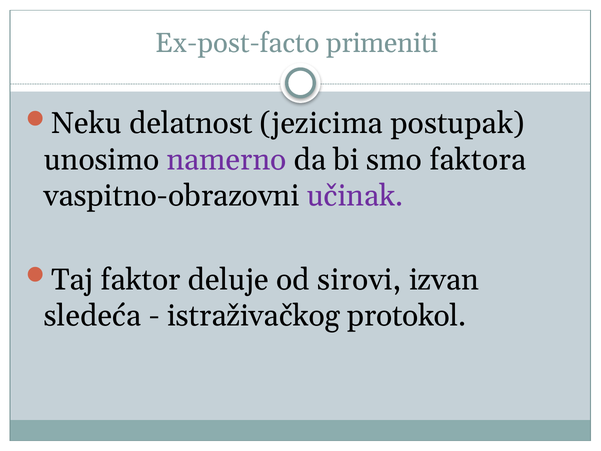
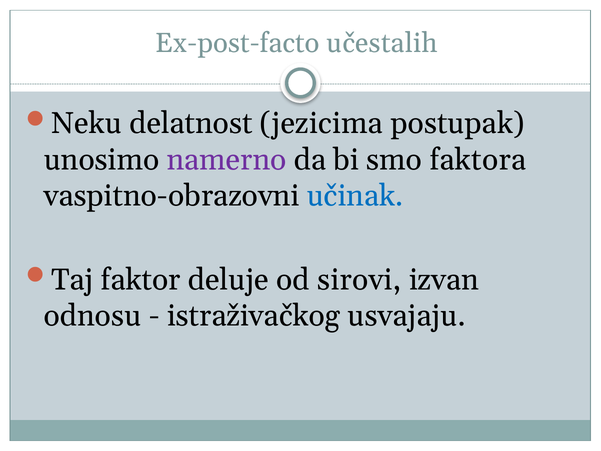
primeniti: primeniti -> učestalih
učinak colour: purple -> blue
sledeća: sledeća -> odnosu
protokol: protokol -> usvajaju
